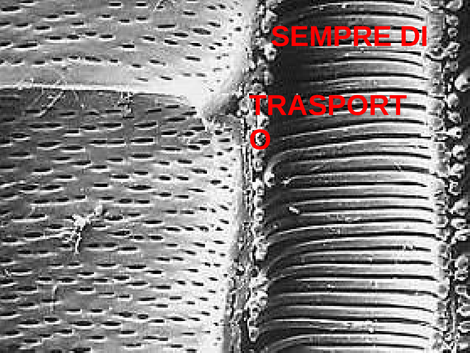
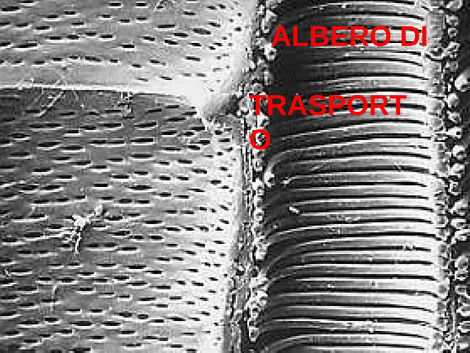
SEMPRE: SEMPRE -> ALBERO
